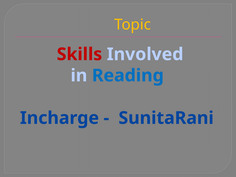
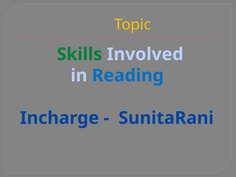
Skills colour: red -> green
